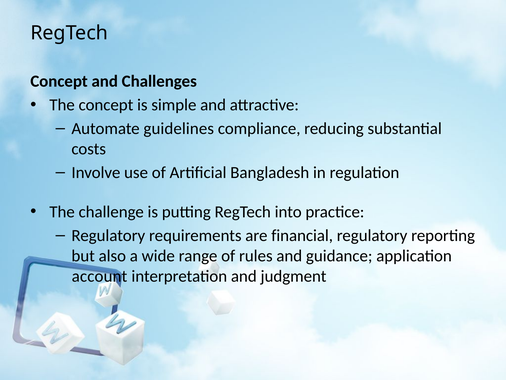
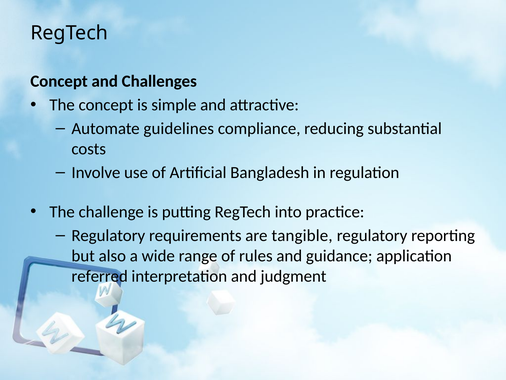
financial: financial -> tangible
account: account -> referred
